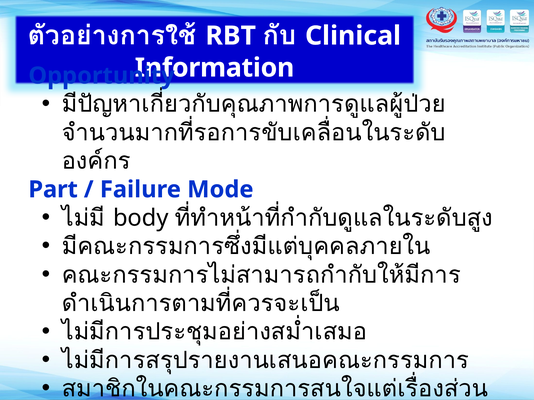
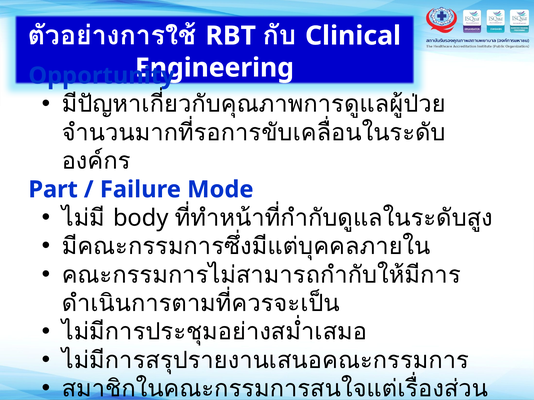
Information: Information -> Engineering
